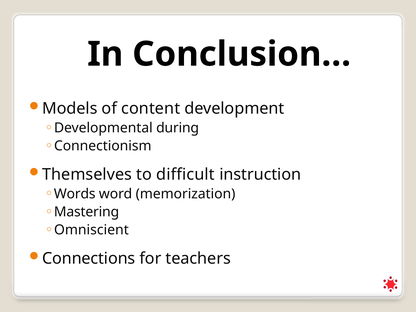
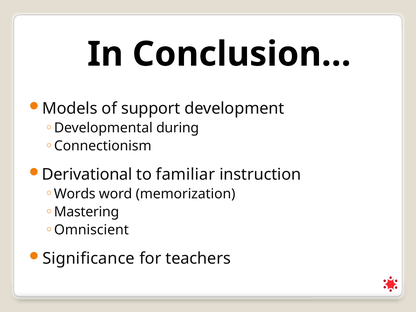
content: content -> support
Themselves: Themselves -> Derivational
difficult: difficult -> familiar
Connections: Connections -> Significance
